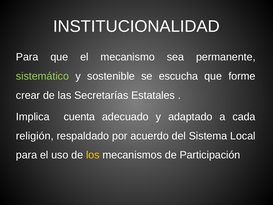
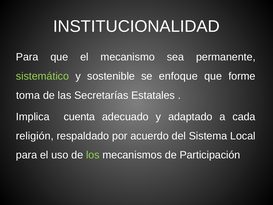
escucha: escucha -> enfoque
crear: crear -> toma
los colour: yellow -> light green
